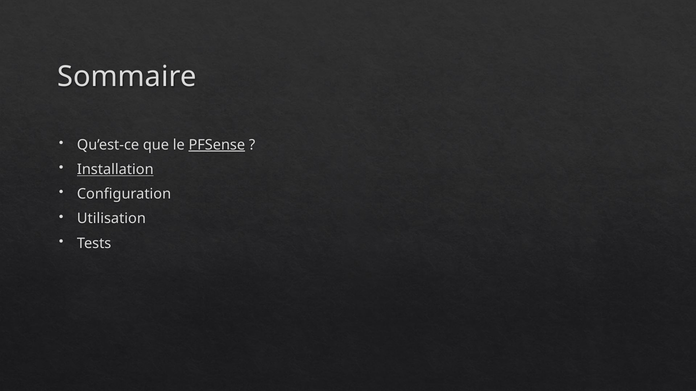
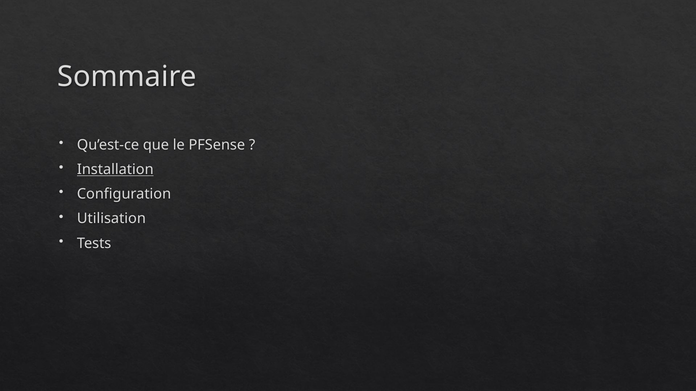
PFSense underline: present -> none
